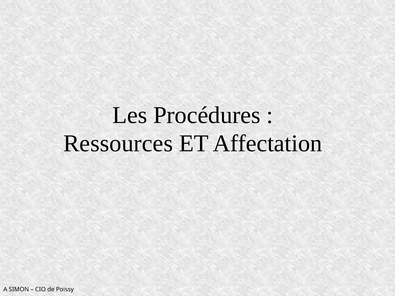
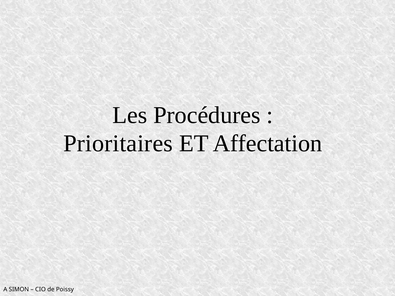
Ressources: Ressources -> Prioritaires
